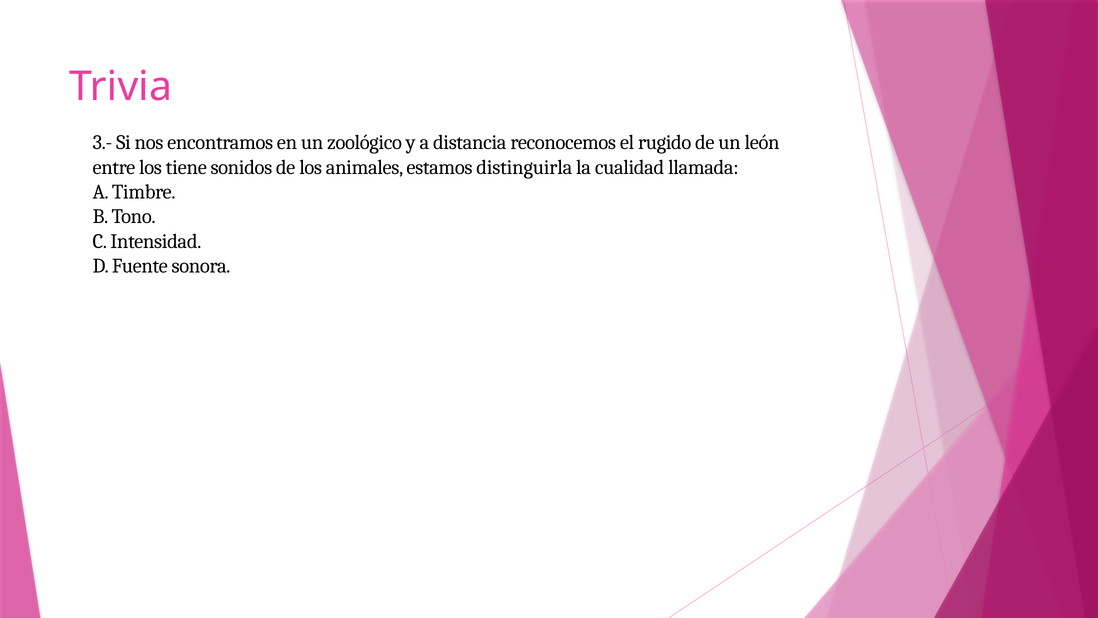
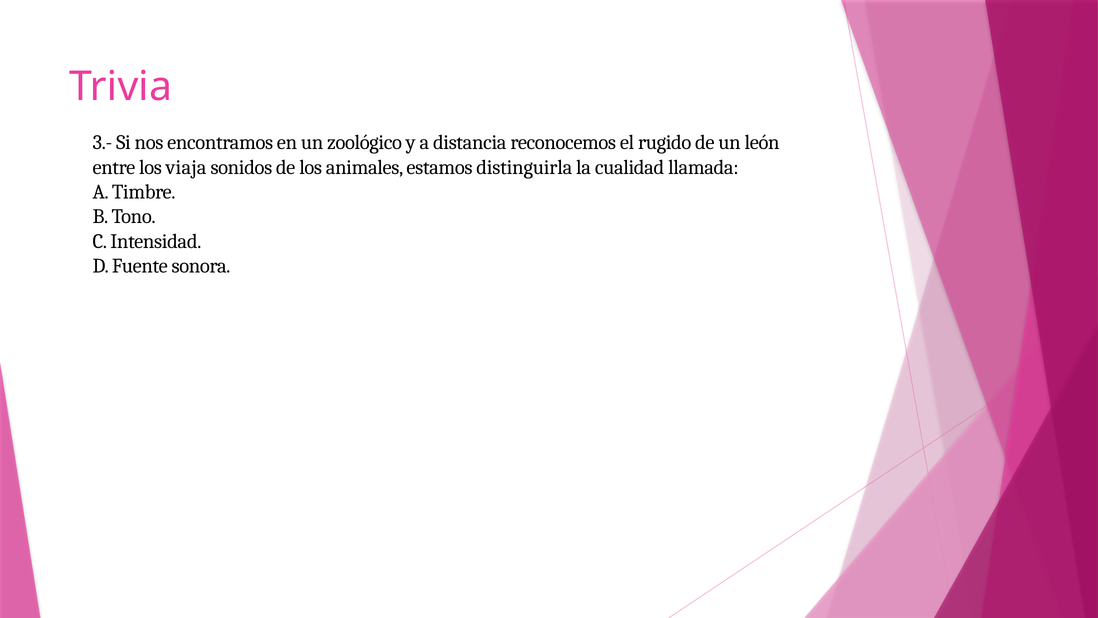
tiene: tiene -> viaja
